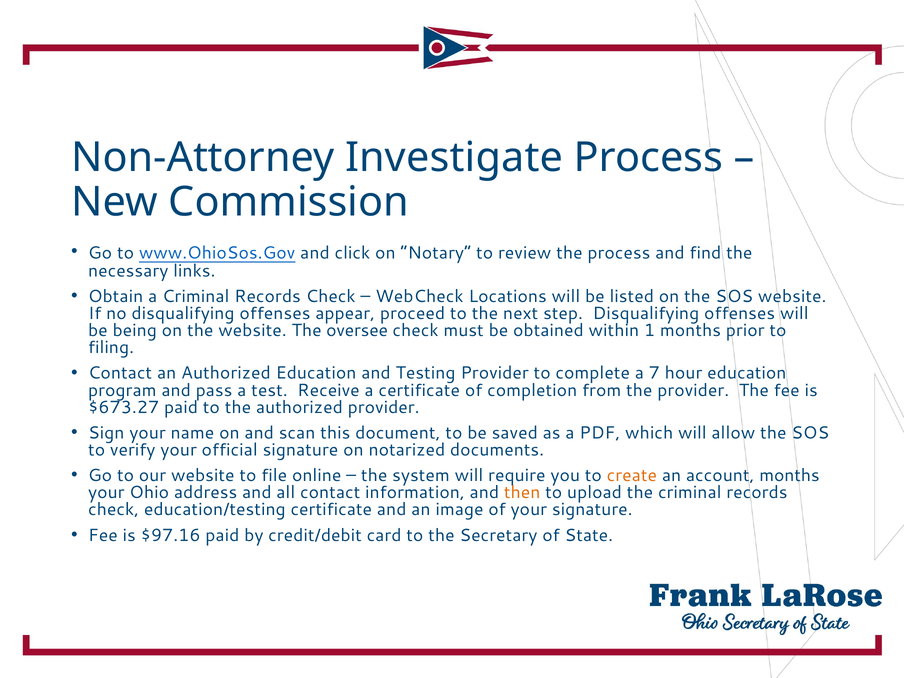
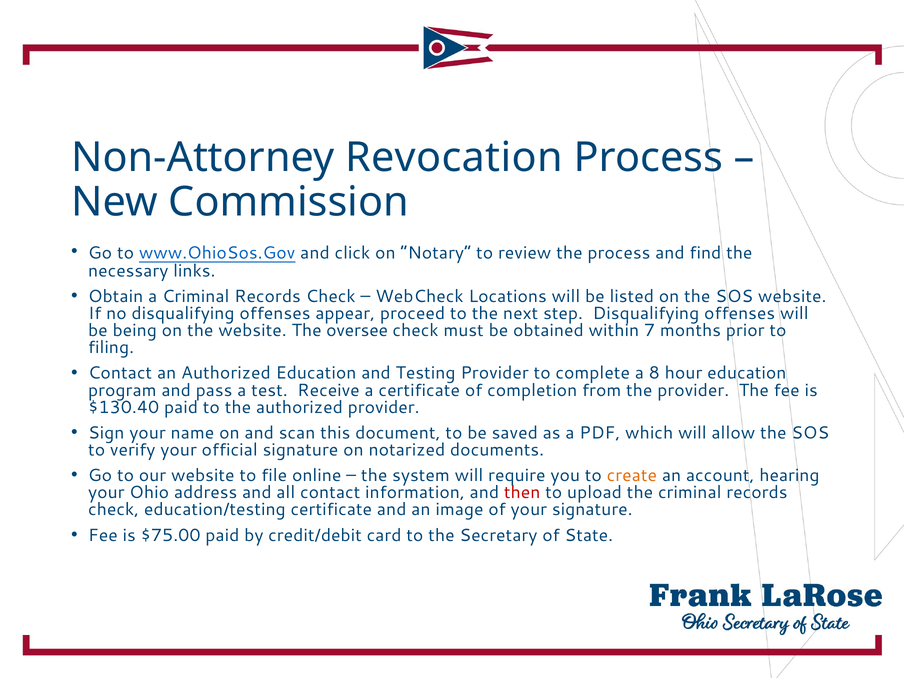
Investigate: Investigate -> Revocation
1: 1 -> 7
7: 7 -> 8
$673.27: $673.27 -> $130.40
account months: months -> hearing
then colour: orange -> red
$97.16: $97.16 -> $75.00
